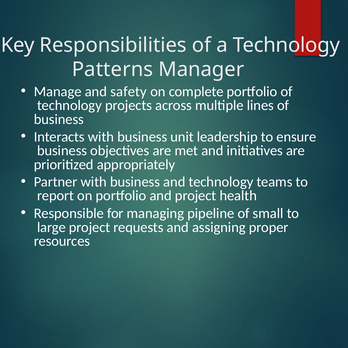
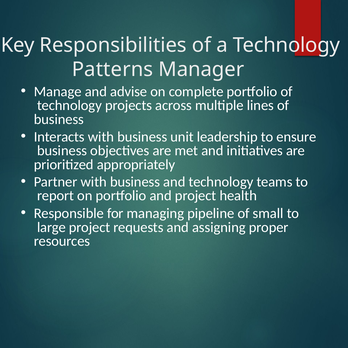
safety: safety -> advise
